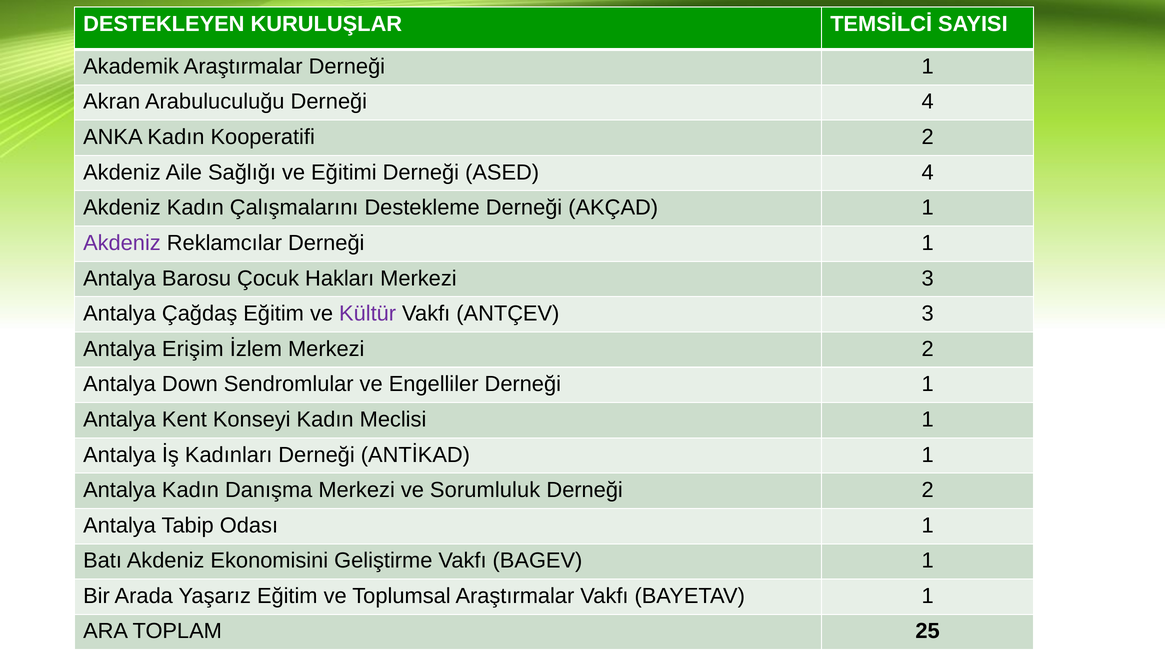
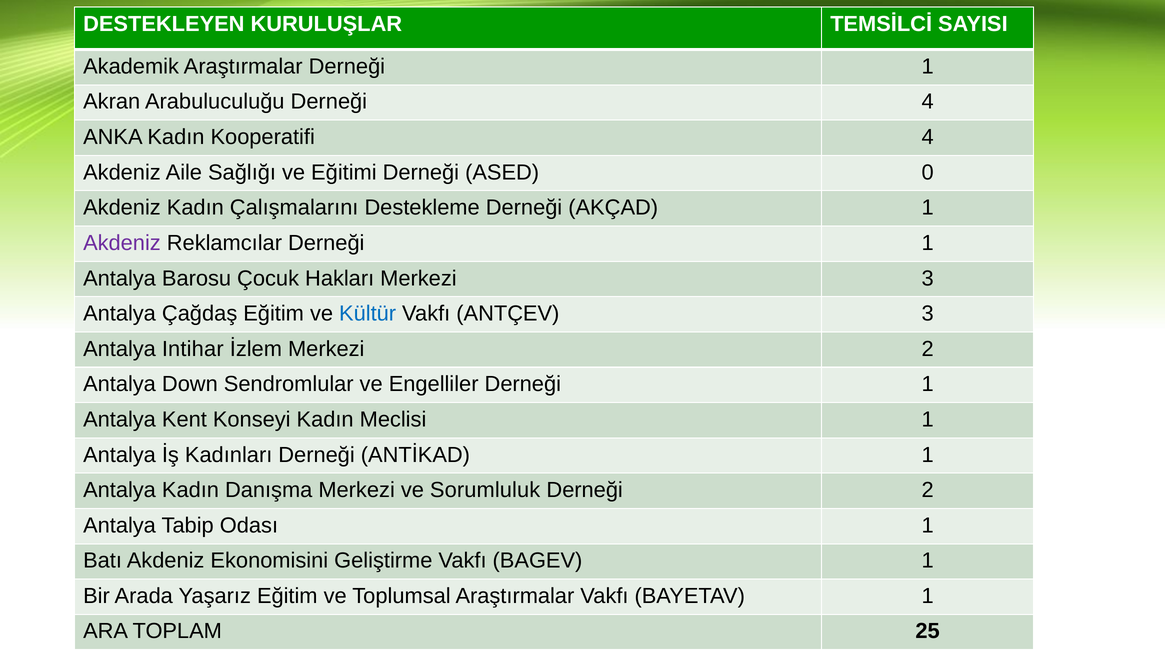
Kooperatifi 2: 2 -> 4
ASED 4: 4 -> 0
Kültür colour: purple -> blue
Erişim: Erişim -> Intihar
